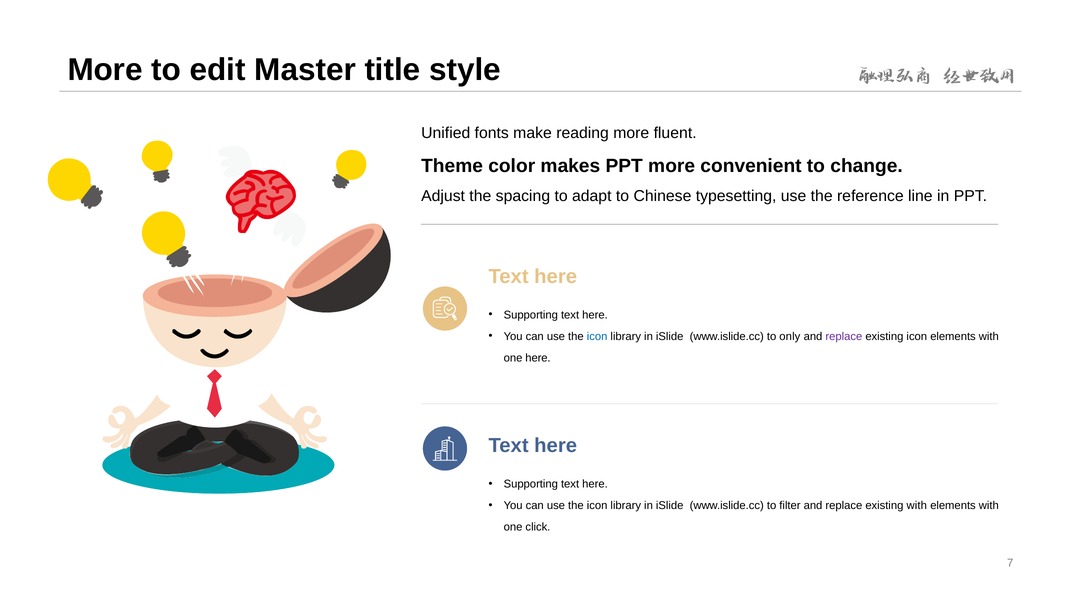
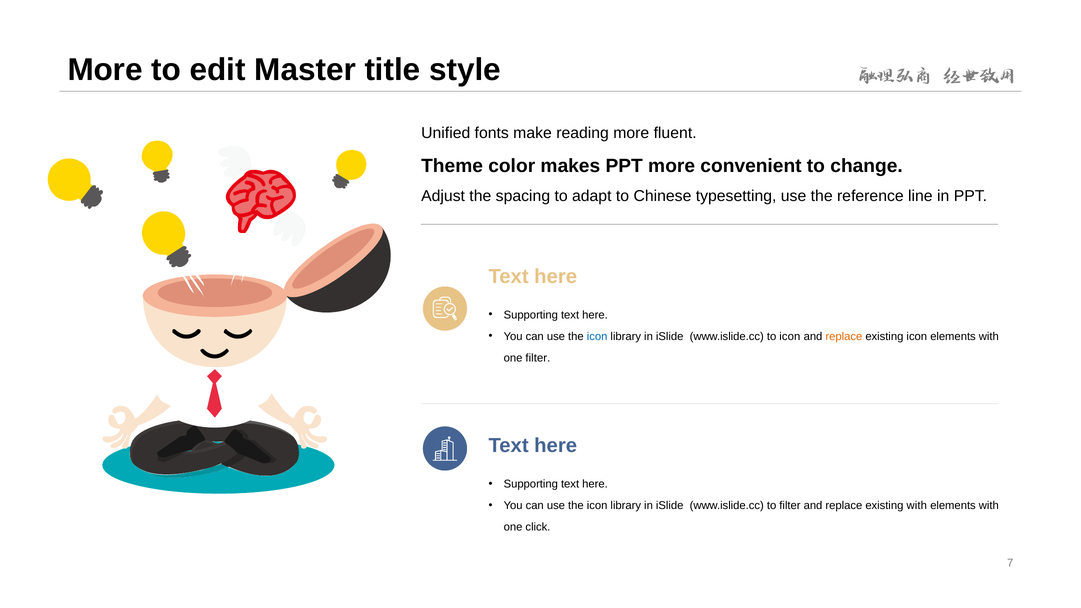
to only: only -> icon
replace at (844, 336) colour: purple -> orange
one here: here -> filter
